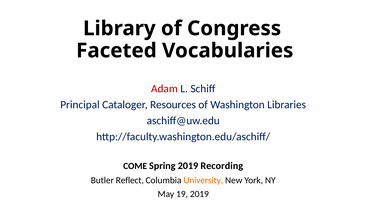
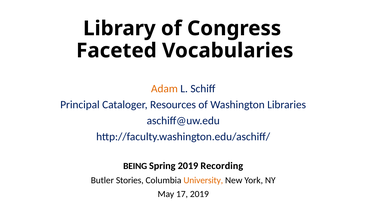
Adam colour: red -> orange
COME: COME -> BEING
Reflect: Reflect -> Stories
19: 19 -> 17
